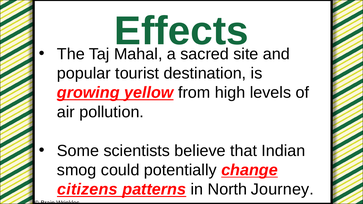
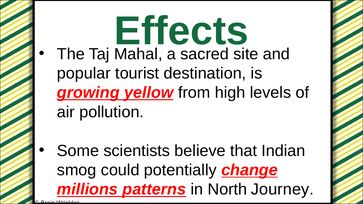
citizens: citizens -> millions
